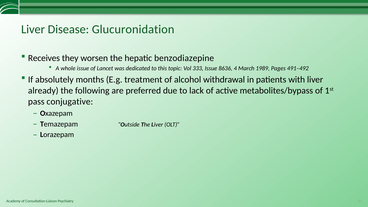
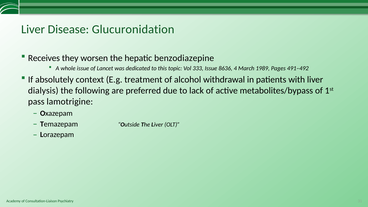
months: months -> context
already: already -> dialysis
conjugative: conjugative -> lamotrigine
